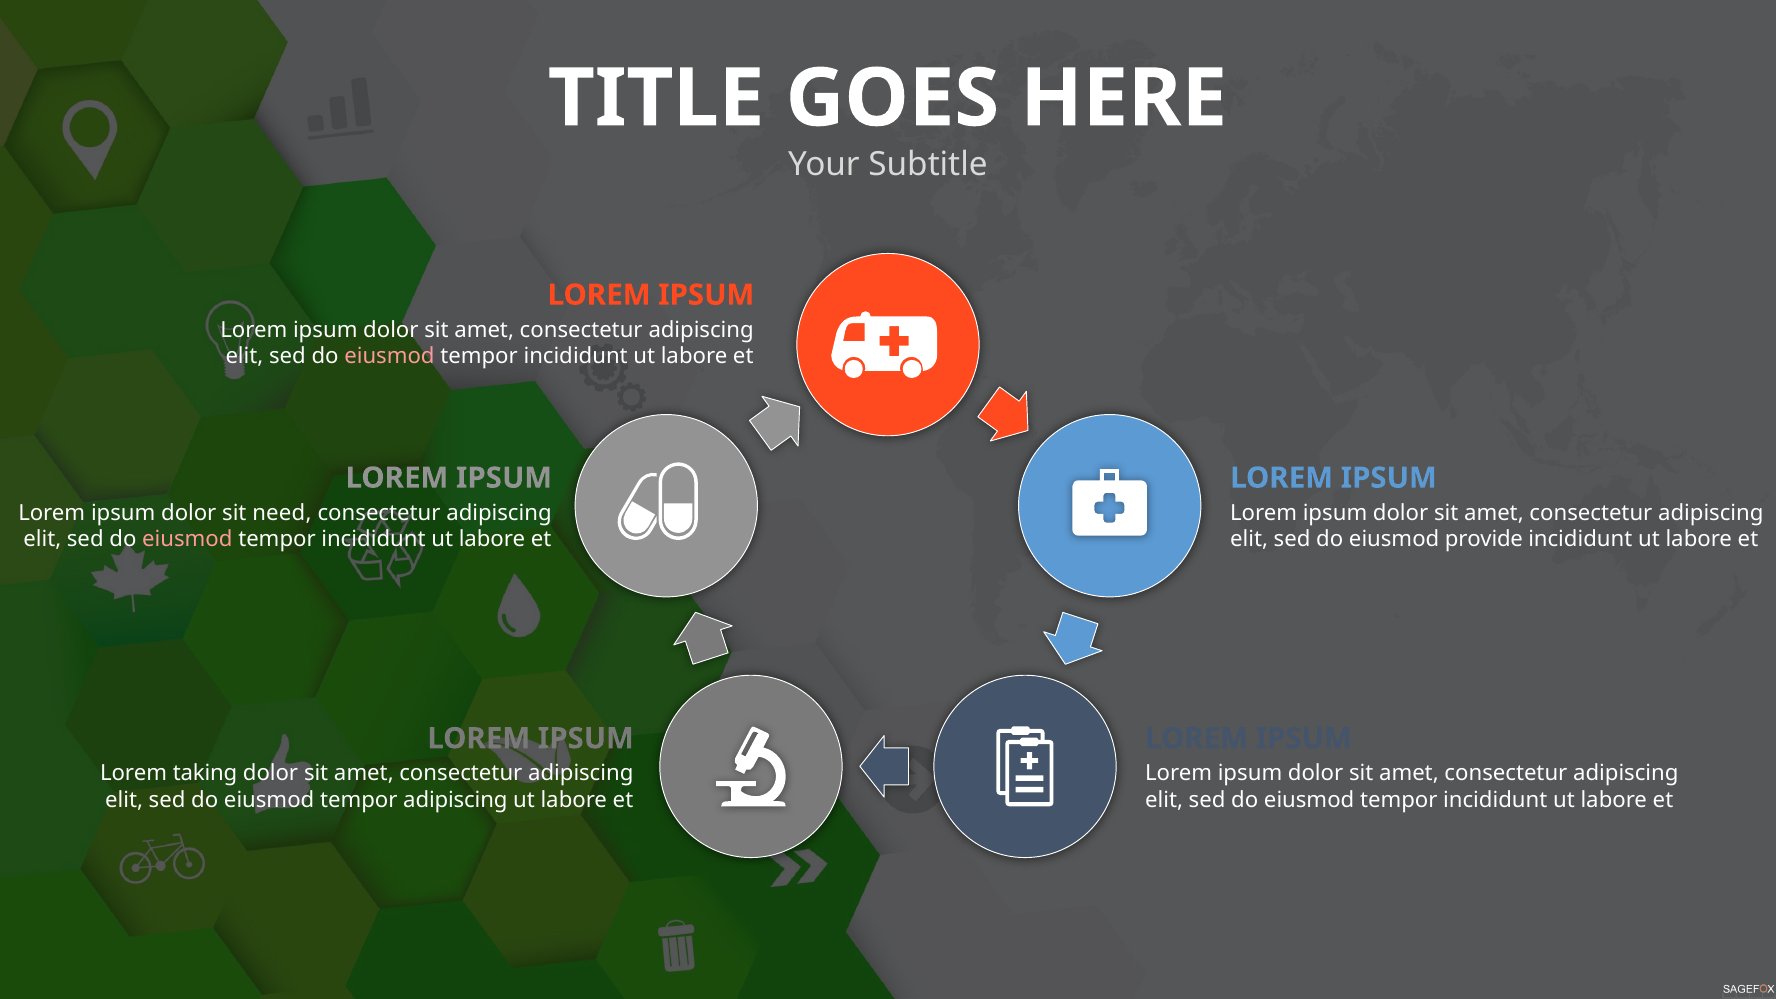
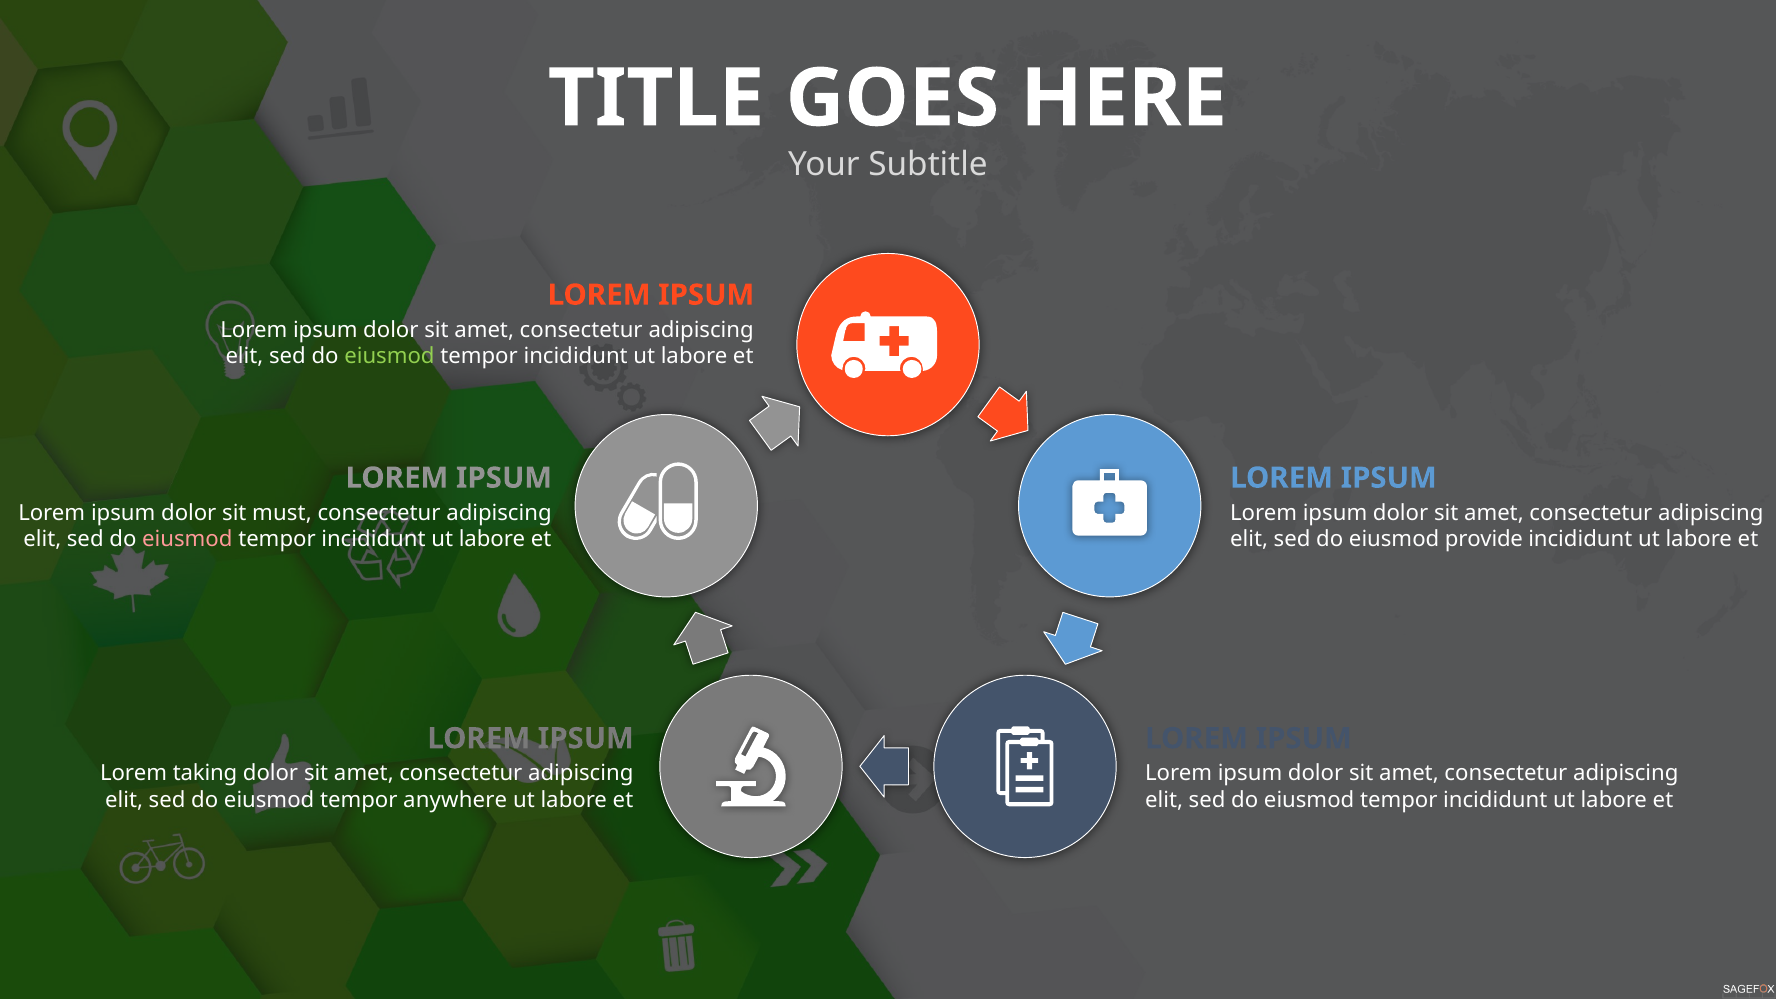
eiusmod at (389, 357) colour: pink -> light green
need: need -> must
tempor adipiscing: adipiscing -> anywhere
